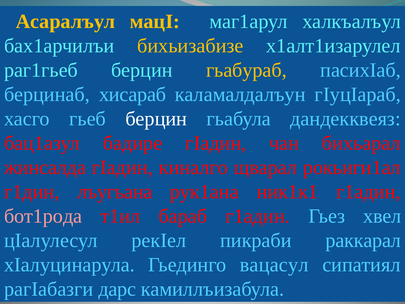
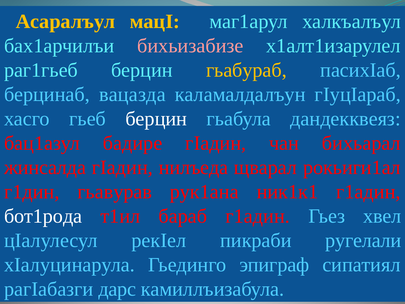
бихьизабизе colour: yellow -> pink
хисараб: хисараб -> вацазда
киналго: киналго -> нилъеда
лъугьана: лъугьана -> гьавурав
бот1рода colour: pink -> white
раккарал: раккарал -> ругелали
вацасул: вацасул -> эпиграф
